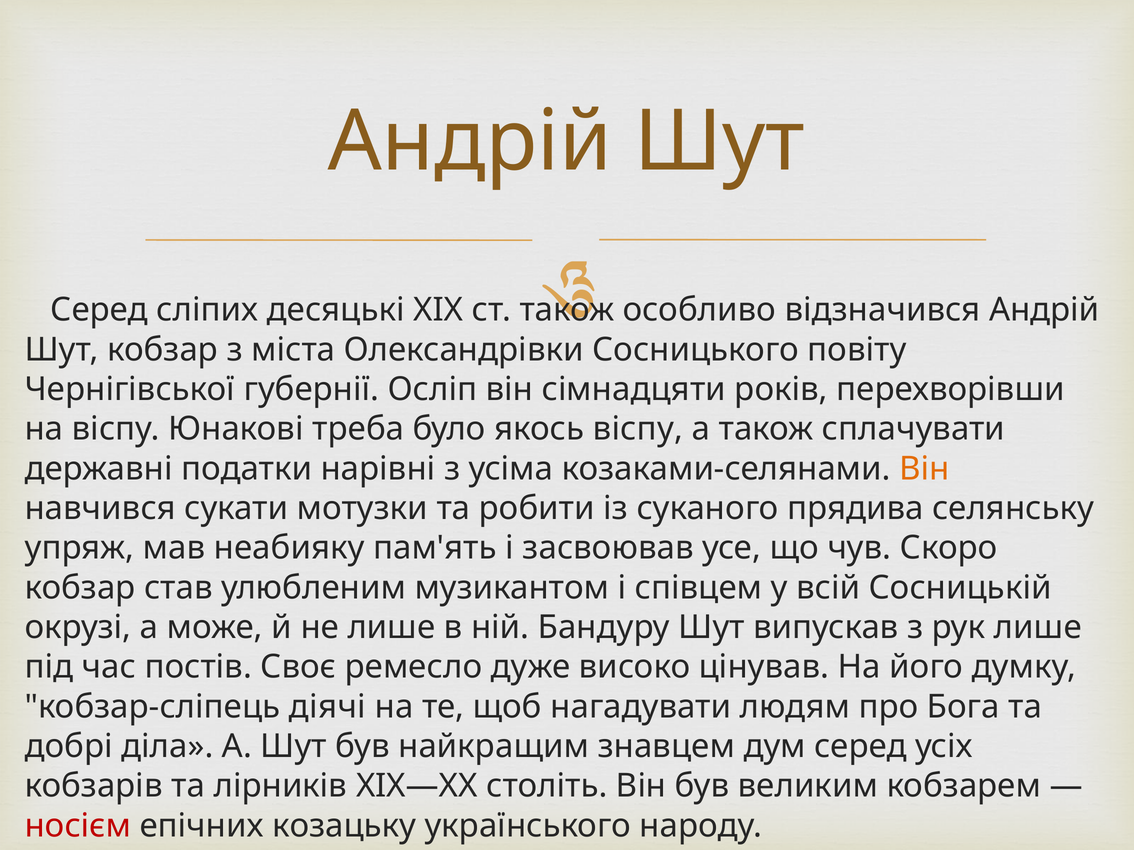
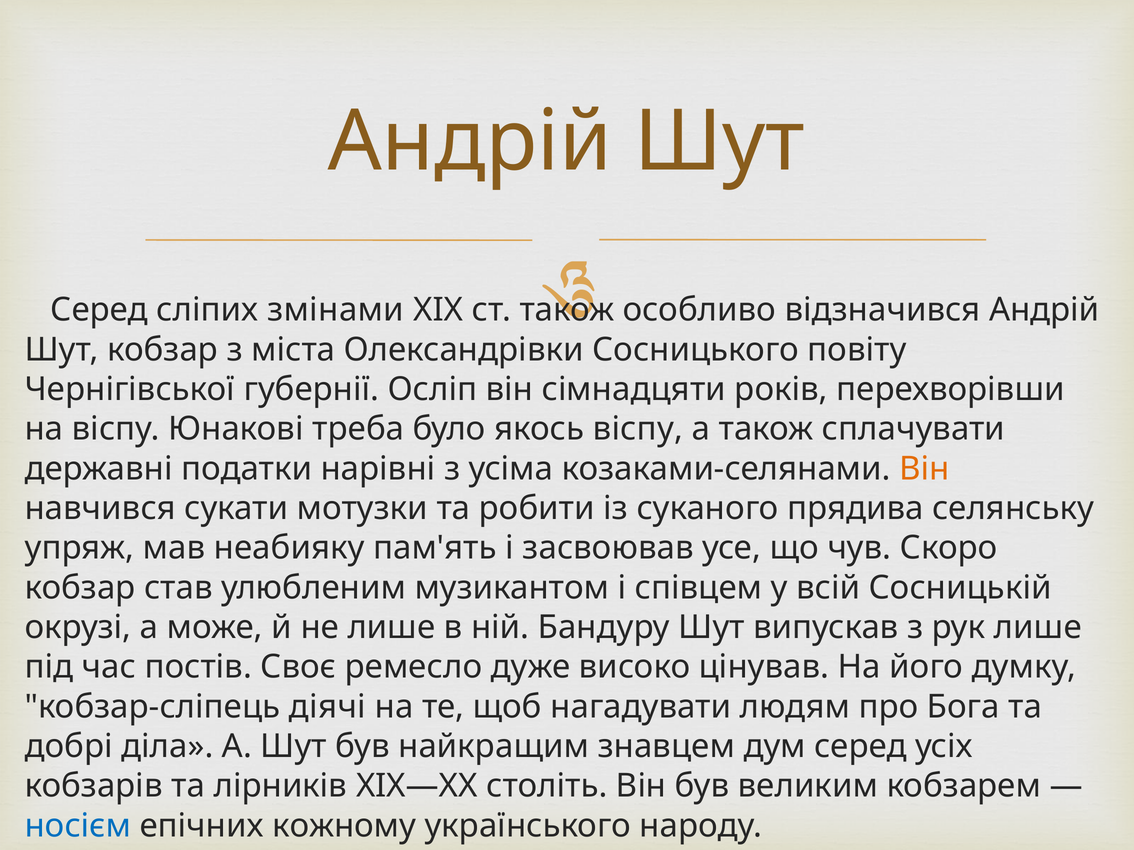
десяцькі: десяцькі -> змінами
носієм colour: red -> blue
козацьку: козацьку -> кожному
